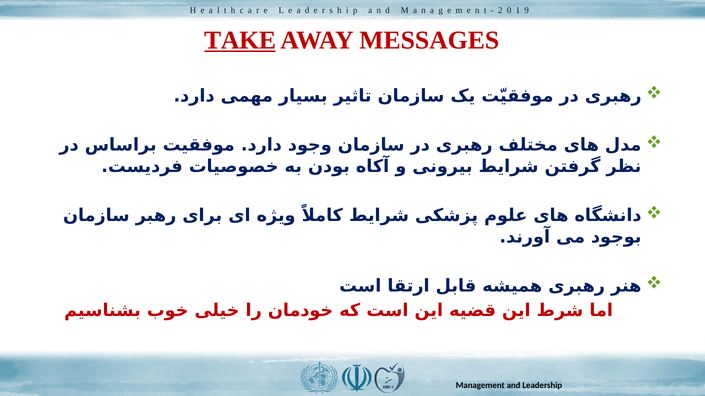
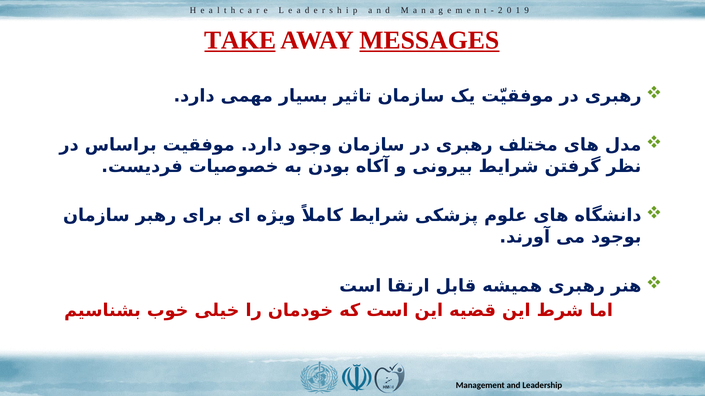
MESSAGES underline: none -> present
